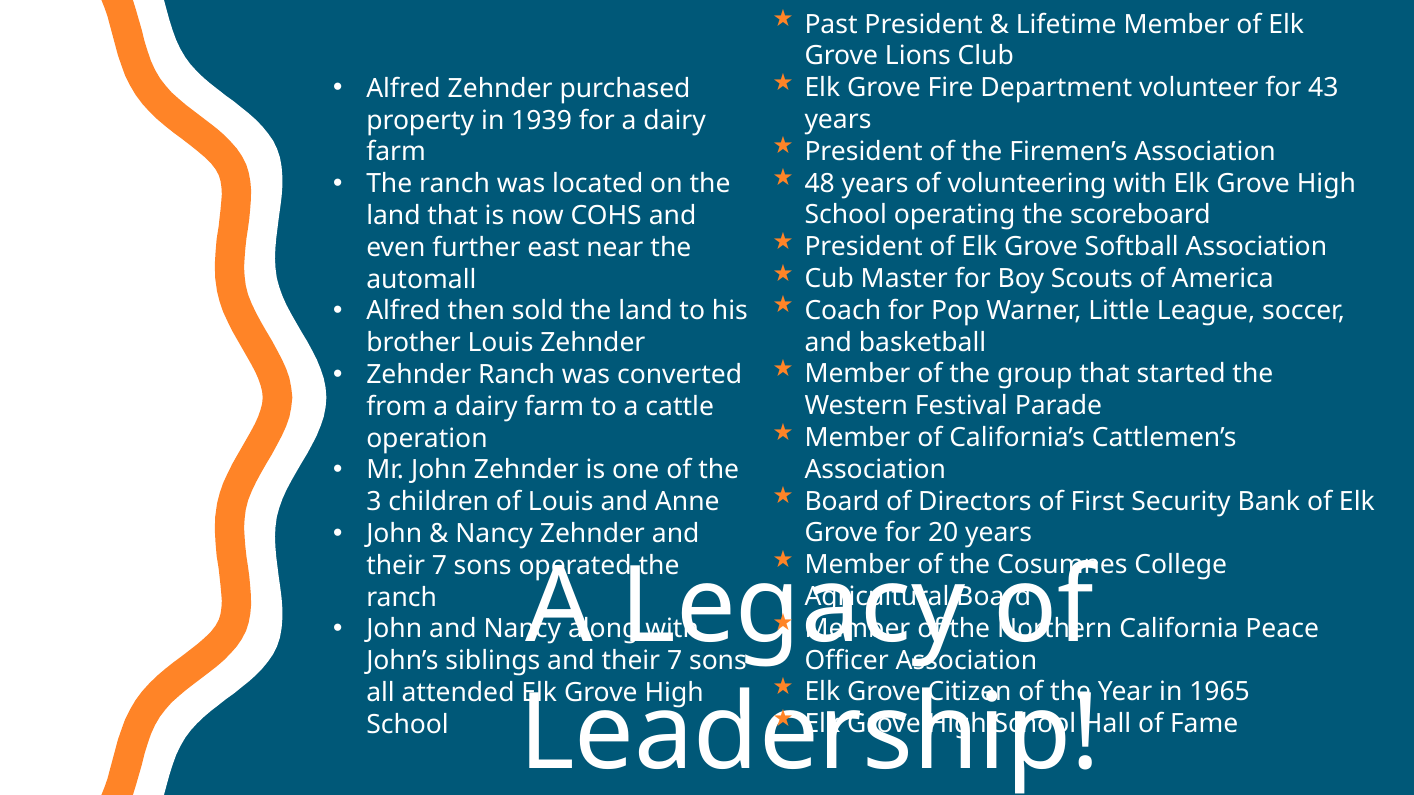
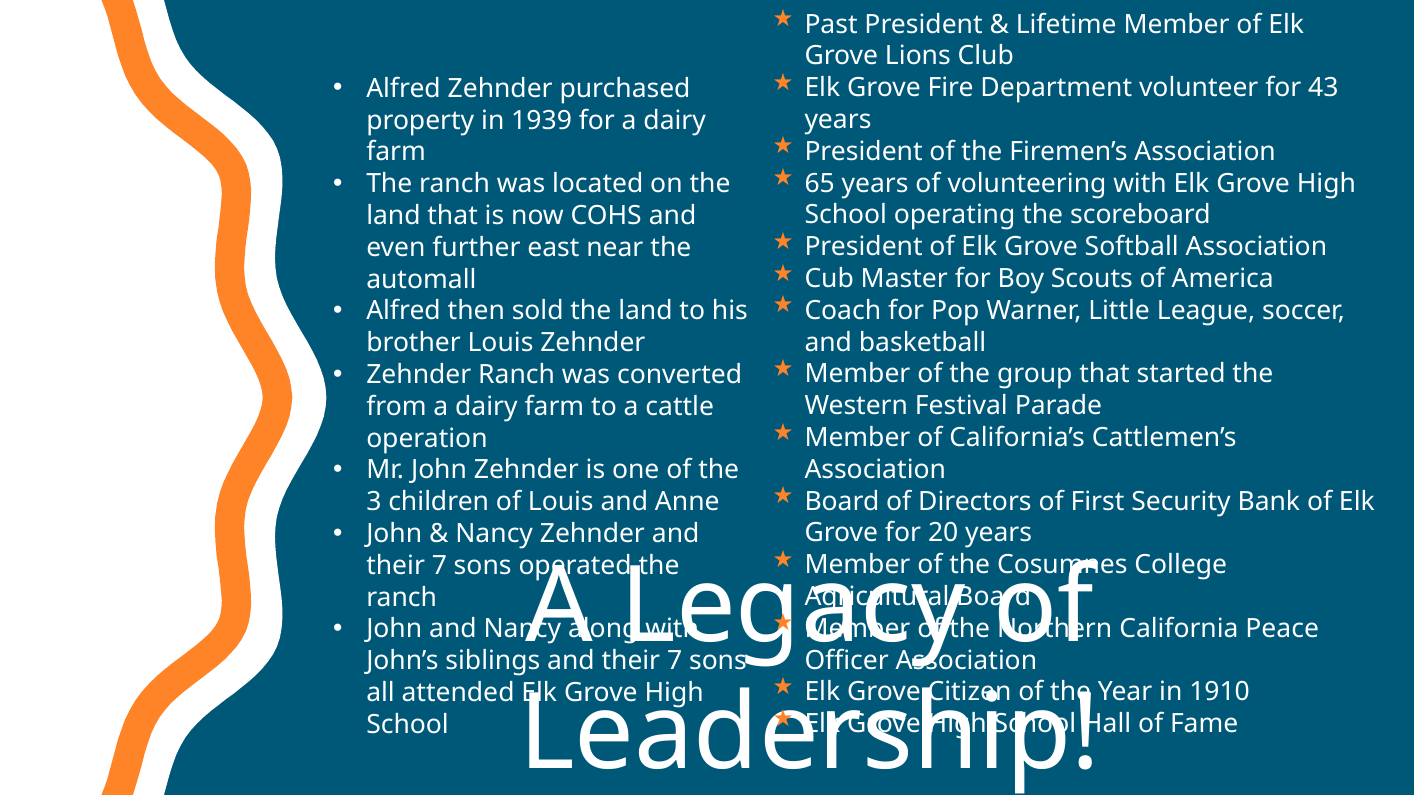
48: 48 -> 65
1965: 1965 -> 1910
